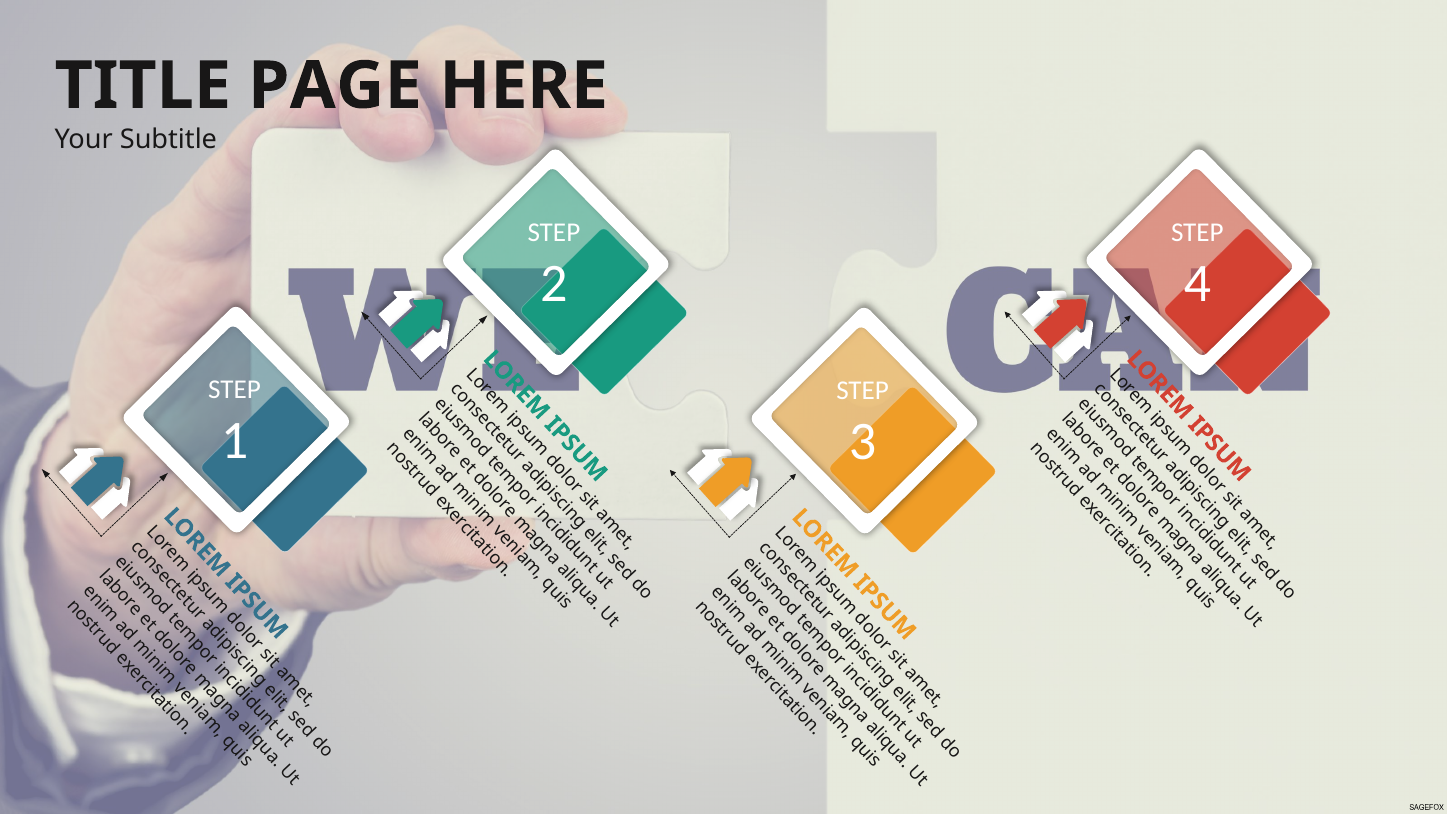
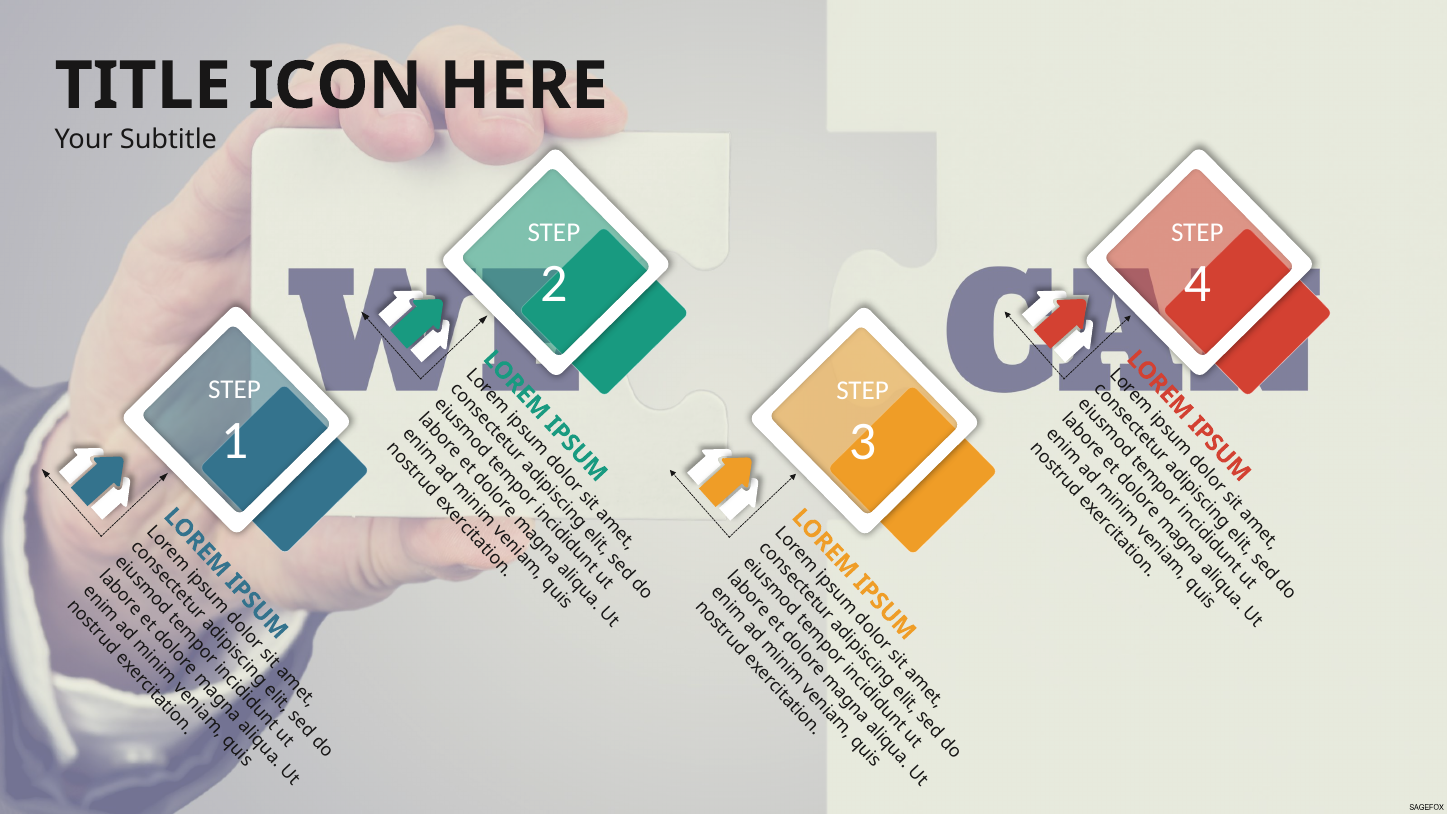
PAGE: PAGE -> ICON
